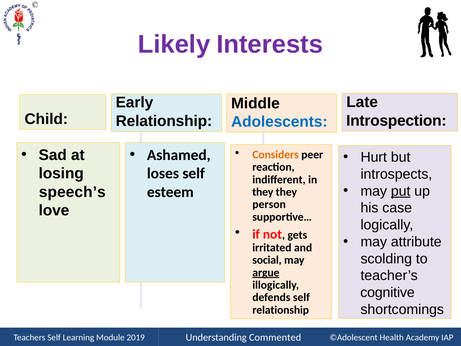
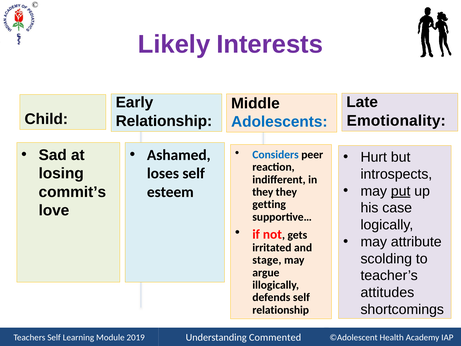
Introspection: Introspection -> Emotionality
Considers colour: orange -> blue
speech’s: speech’s -> commit’s
person: person -> getting
social: social -> stage
argue underline: present -> none
cognitive: cognitive -> attitudes
